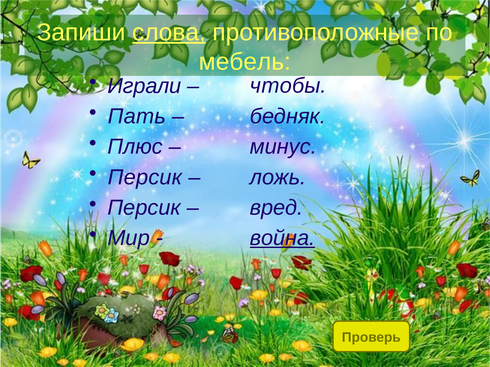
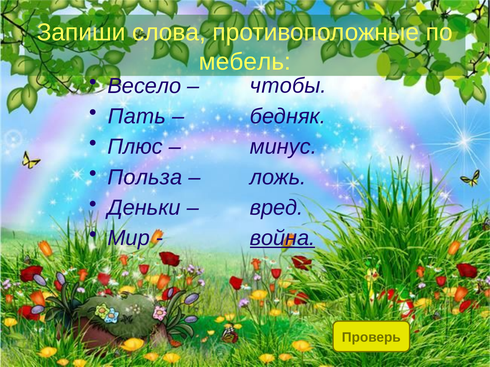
слова underline: present -> none
Играли: Играли -> Весело
Персик at (145, 177): Персик -> Польза
Персик at (144, 208): Персик -> Деньки
